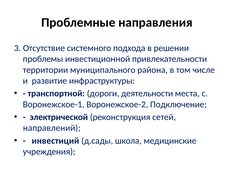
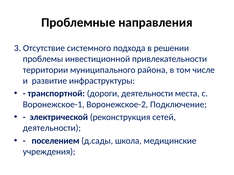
направлений at (52, 128): направлений -> деятельности
инвестиций: инвестиций -> поселением
